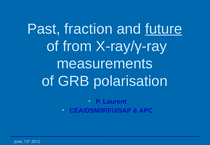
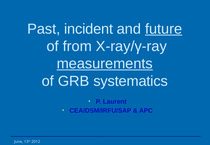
fraction: fraction -> incident
measurements underline: none -> present
polarisation: polarisation -> systematics
